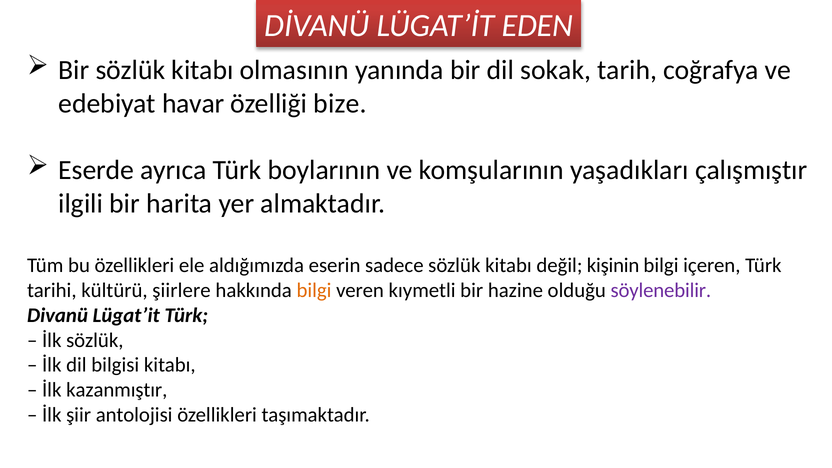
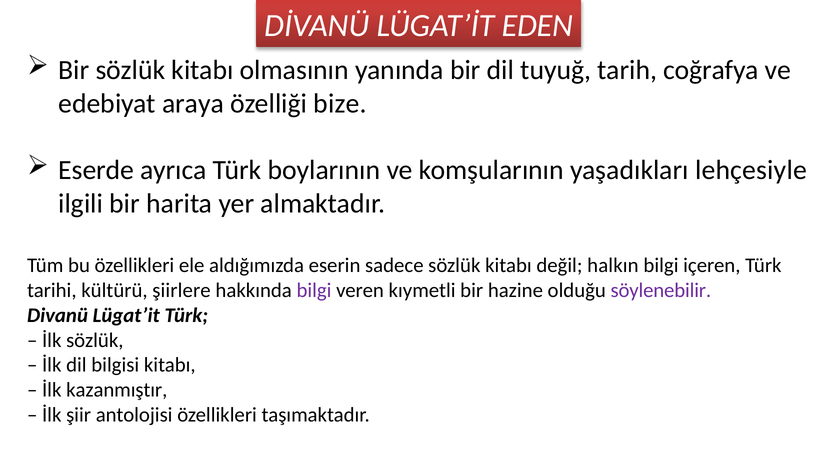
sokak: sokak -> tuyuğ
havar: havar -> araya
çalışmıştır: çalışmıştır -> lehçesiyle
kişinin: kişinin -> halkın
bilgi at (314, 290) colour: orange -> purple
